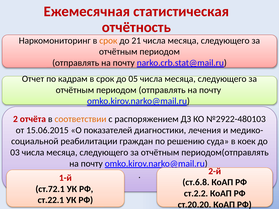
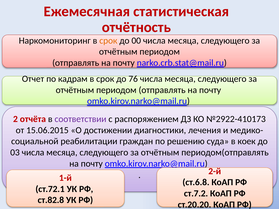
21: 21 -> 00
05: 05 -> 76
соответствии colour: orange -> purple
№2922-480103: №2922-480103 -> №2922-410173
показателей: показателей -> достижении
ст.2.2: ст.2.2 -> ст.7.2
ст.22.1: ст.22.1 -> ст.82.8
